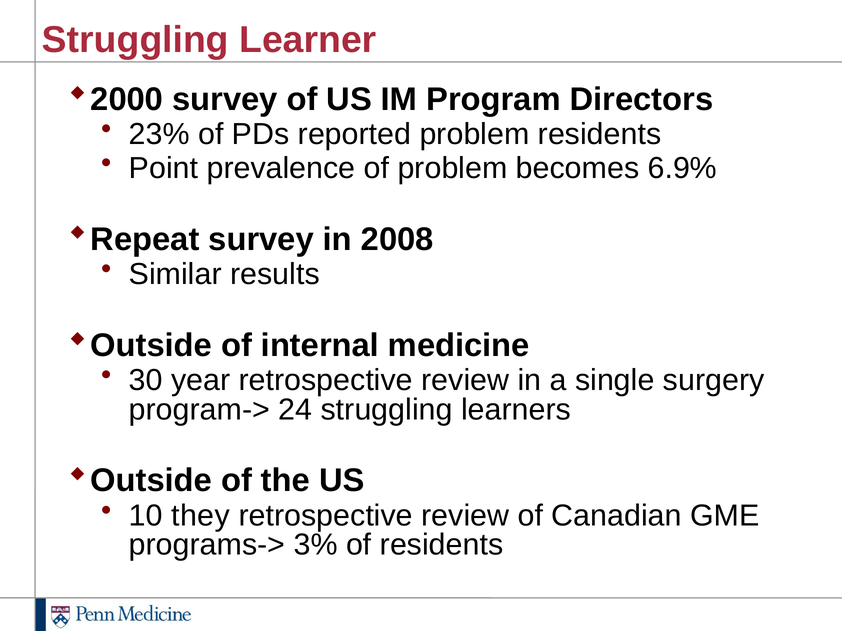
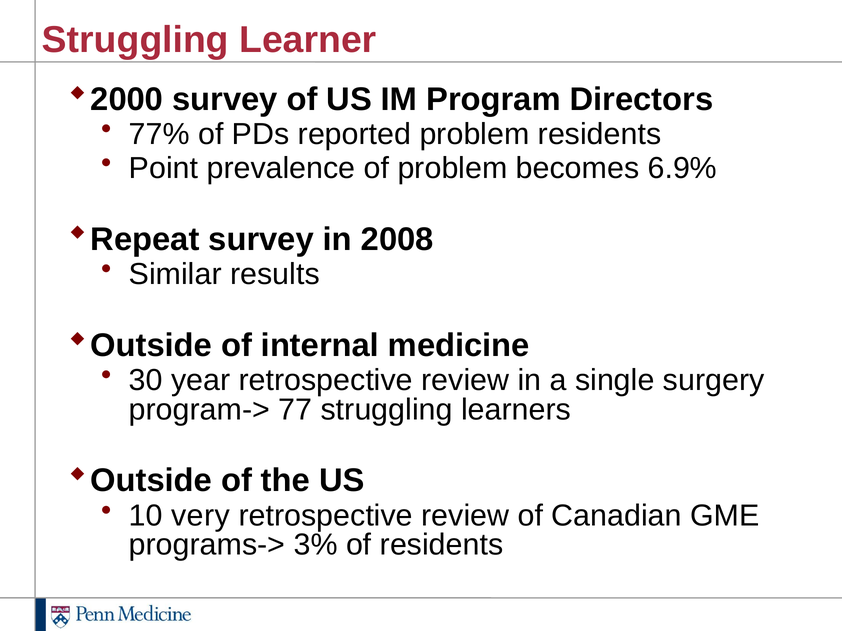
23%: 23% -> 77%
24: 24 -> 77
they: they -> very
